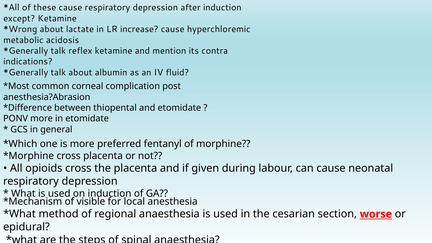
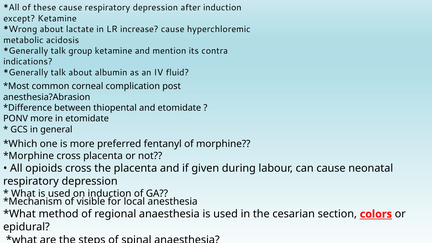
reflex: reflex -> group
worse: worse -> colors
